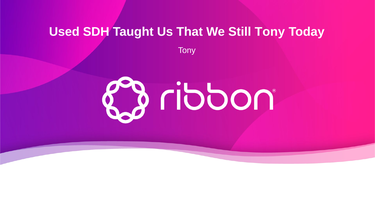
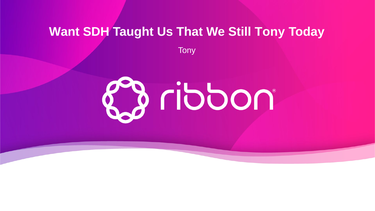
Used: Used -> Want
